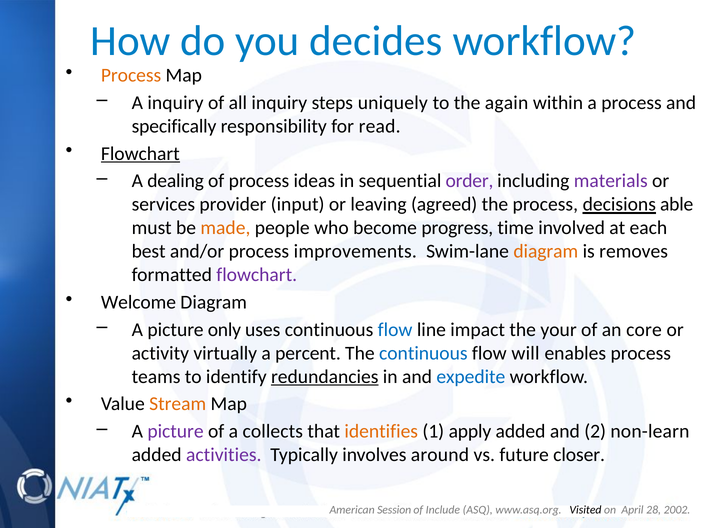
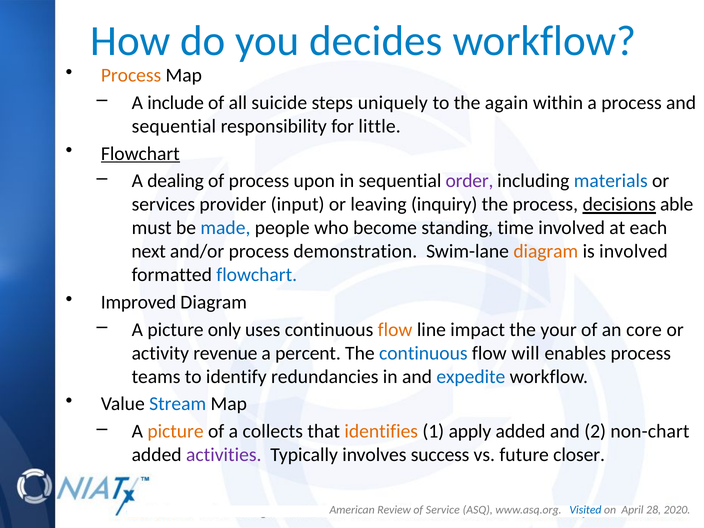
A inquiry: inquiry -> include
all inquiry: inquiry -> suicide
specifically at (174, 126): specifically -> sequential
read: read -> little
ideas: ideas -> upon
materials colour: purple -> blue
agreed: agreed -> inquiry
made colour: orange -> blue
progress: progress -> standing
best: best -> next
improvements: improvements -> demonstration
is removes: removes -> involved
flowchart at (257, 275) colour: purple -> blue
Welcome: Welcome -> Improved
flow at (395, 330) colour: blue -> orange
virtually: virtually -> revenue
redundancies underline: present -> none
Stream colour: orange -> blue
picture at (176, 431) colour: purple -> orange
non-learn: non-learn -> non-chart
around: around -> success
Session: Session -> Review
Include: Include -> Service
Visited colour: black -> blue
2002: 2002 -> 2020
